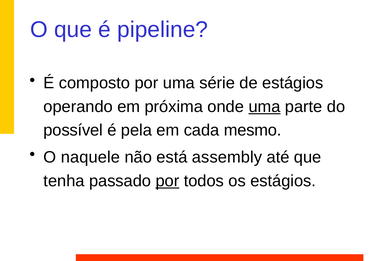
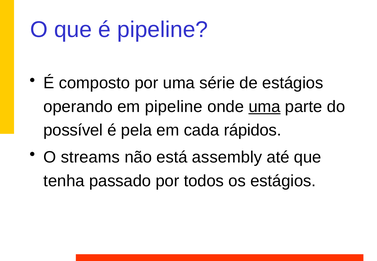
em próxima: próxima -> pipeline
mesmo: mesmo -> rápidos
naquele: naquele -> streams
por at (167, 181) underline: present -> none
